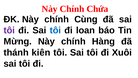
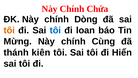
Cùng: Cùng -> Dòng
tôi at (9, 30) colour: purple -> orange
Hàng: Hàng -> Cùng
Xuôi: Xuôi -> Hiển
